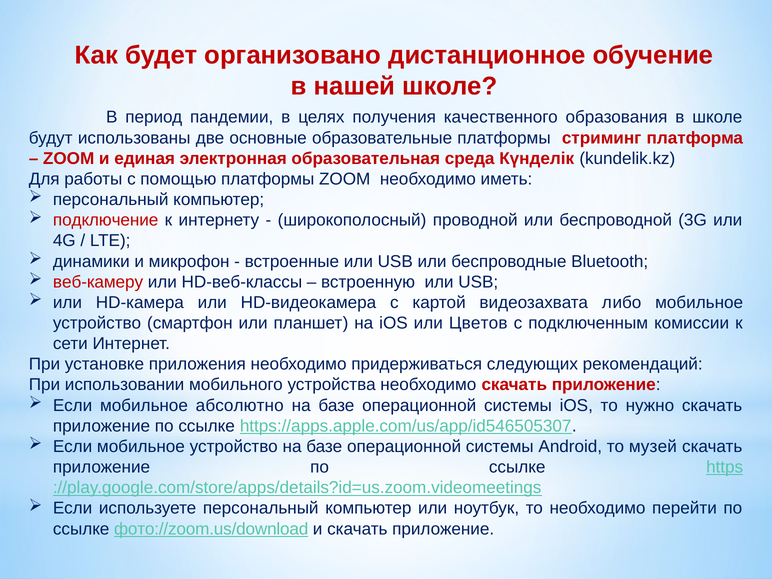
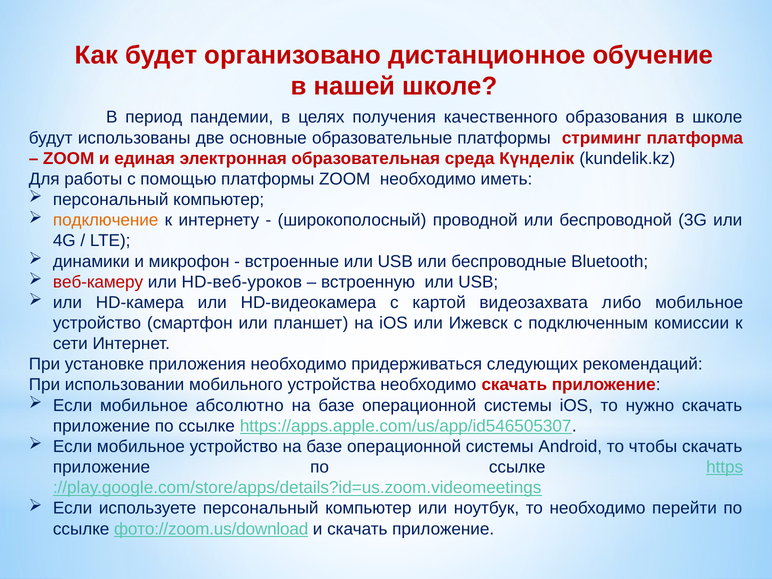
подключение colour: red -> orange
HD-веб-классы: HD-веб-классы -> HD-веб-уроков
Цветов: Цветов -> Ижевск
музей: музей -> чтобы
